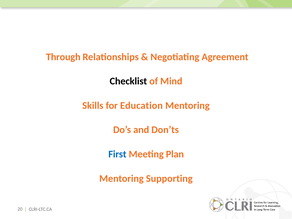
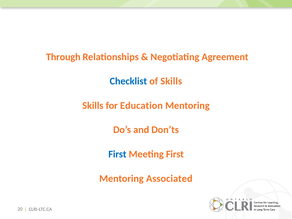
Checklist colour: black -> blue
of Mind: Mind -> Skills
Meeting Plan: Plan -> First
Supporting: Supporting -> Associated
